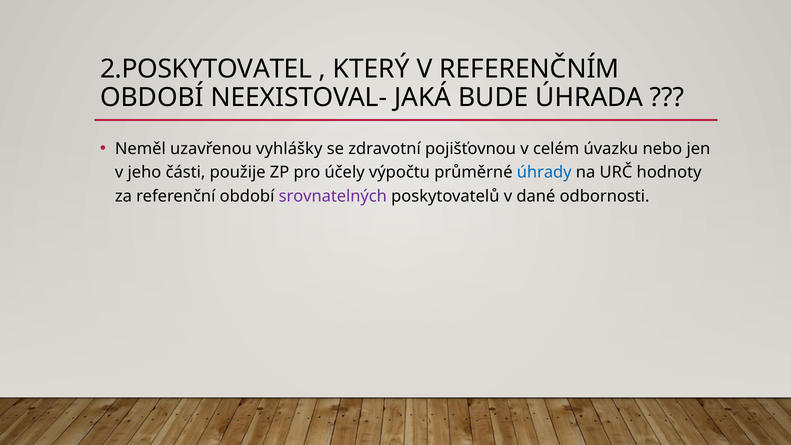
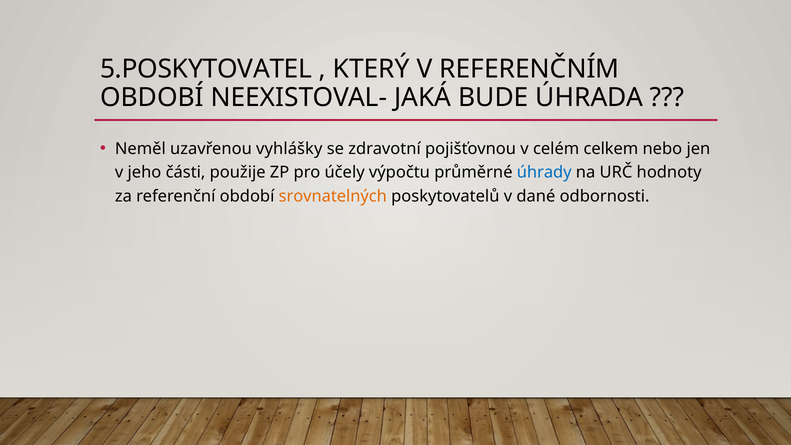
2.POSKYTOVATEL: 2.POSKYTOVATEL -> 5.POSKYTOVATEL
úvazku: úvazku -> celkem
srovnatelných colour: purple -> orange
